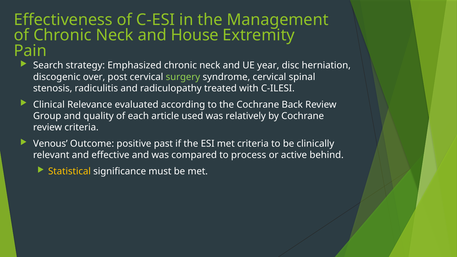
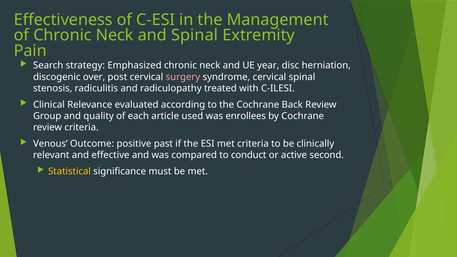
and House: House -> Spinal
surgery colour: light green -> pink
relatively: relatively -> enrollees
process: process -> conduct
behind: behind -> second
